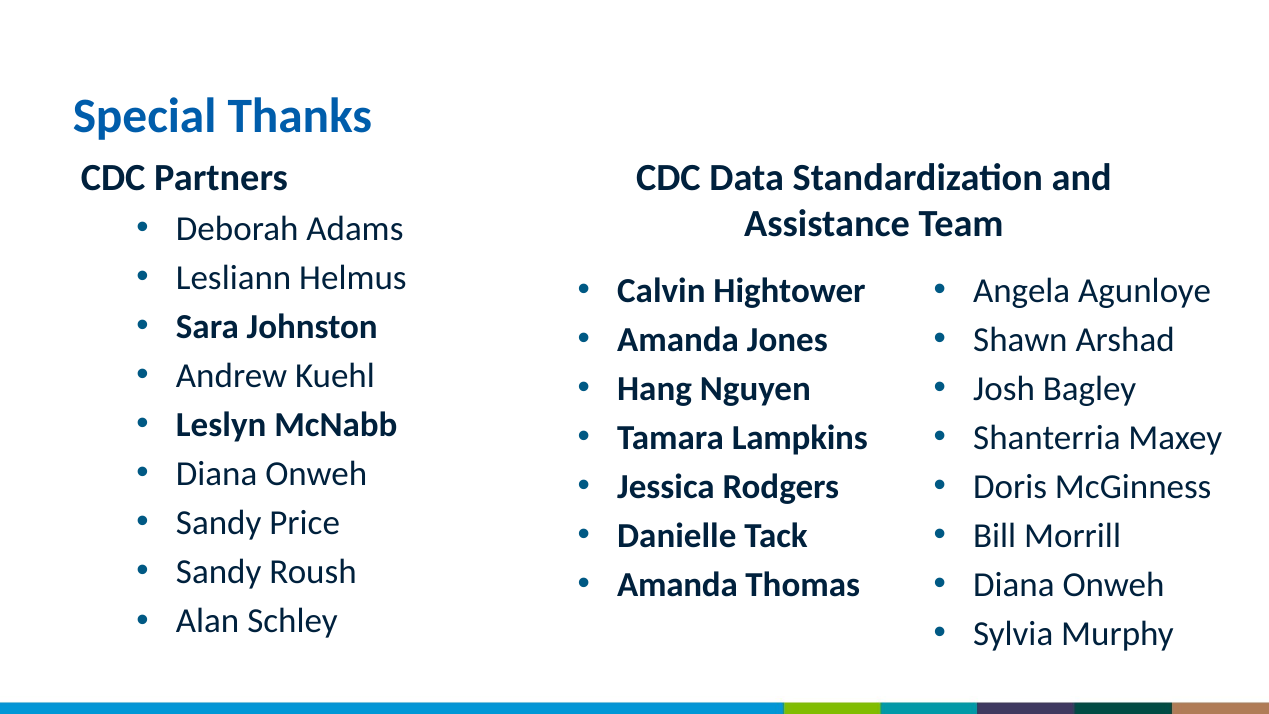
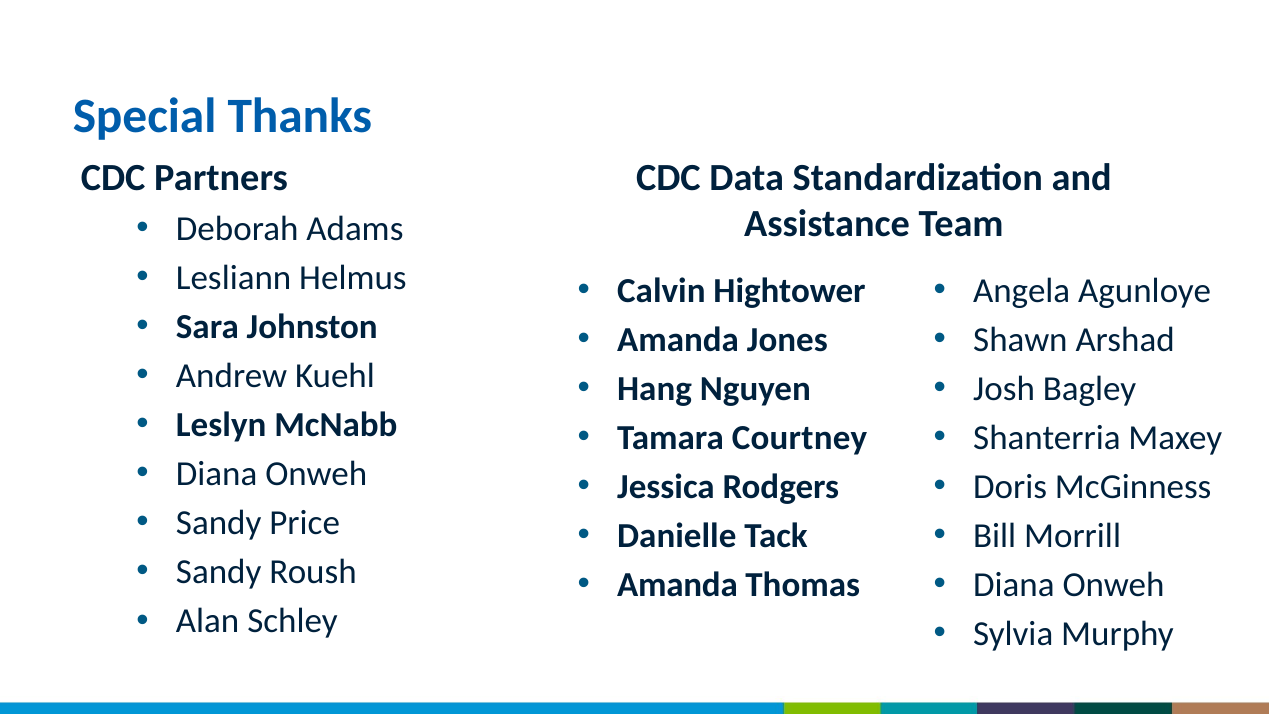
Lampkins: Lampkins -> Courtney
